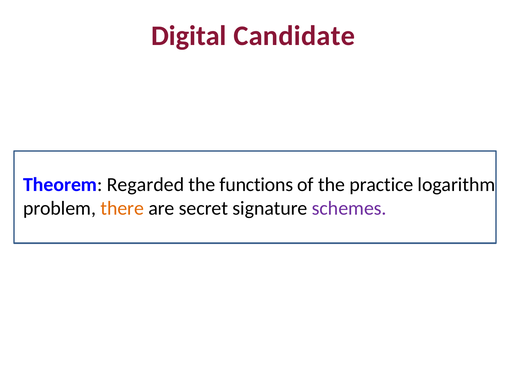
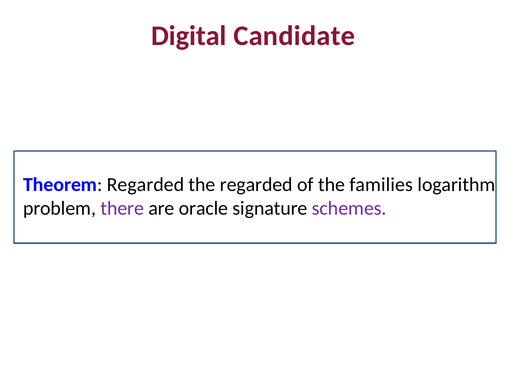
the functions: functions -> regarded
practice: practice -> families
there colour: orange -> purple
secret: secret -> oracle
